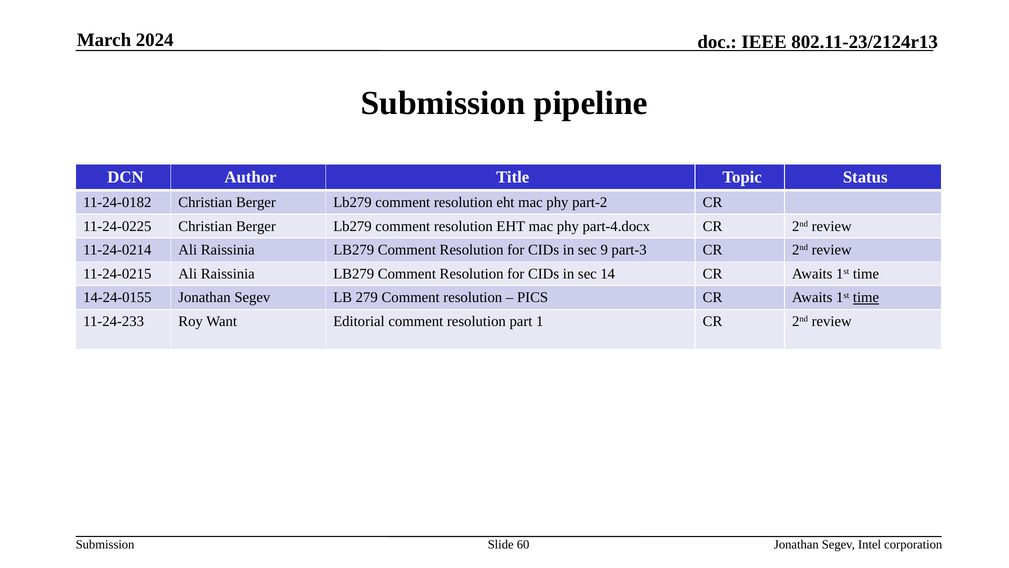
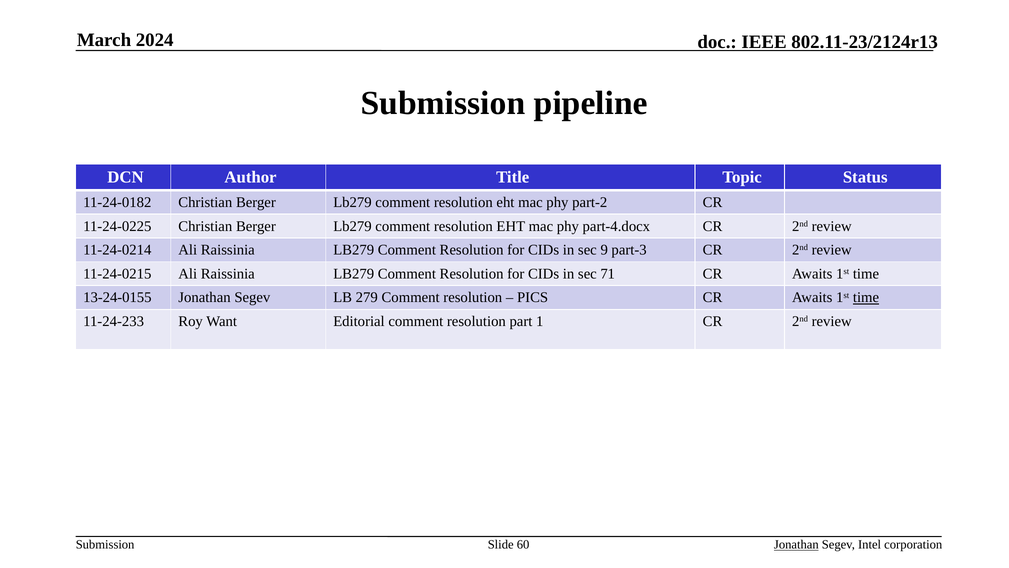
14: 14 -> 71
14-24-0155: 14-24-0155 -> 13-24-0155
Jonathan at (796, 544) underline: none -> present
